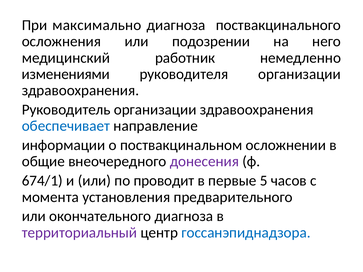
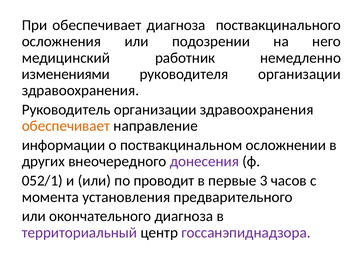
При максимально: максимально -> обеспечивает
обеспечивает at (66, 126) colour: blue -> orange
общие: общие -> других
674/1: 674/1 -> 052/1
5: 5 -> 3
госсанэпиднадзора colour: blue -> purple
